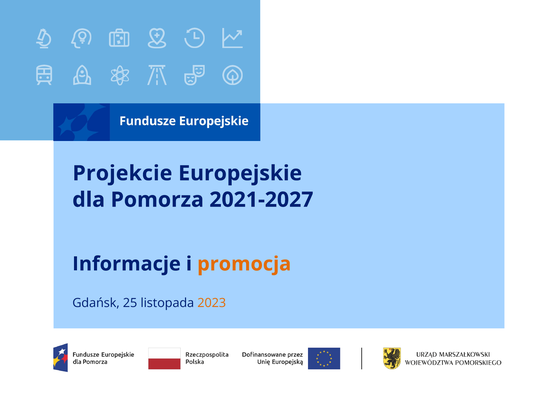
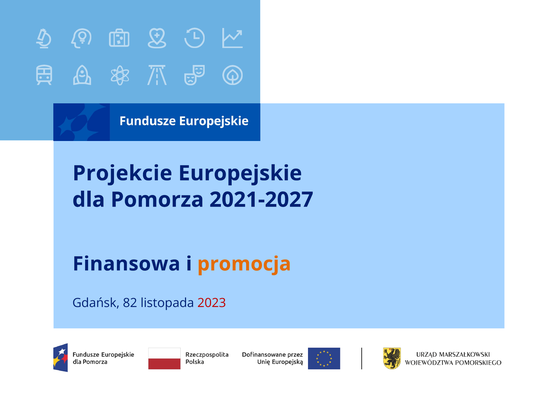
Informacje: Informacje -> Finansowa
25: 25 -> 82
2023 colour: orange -> red
